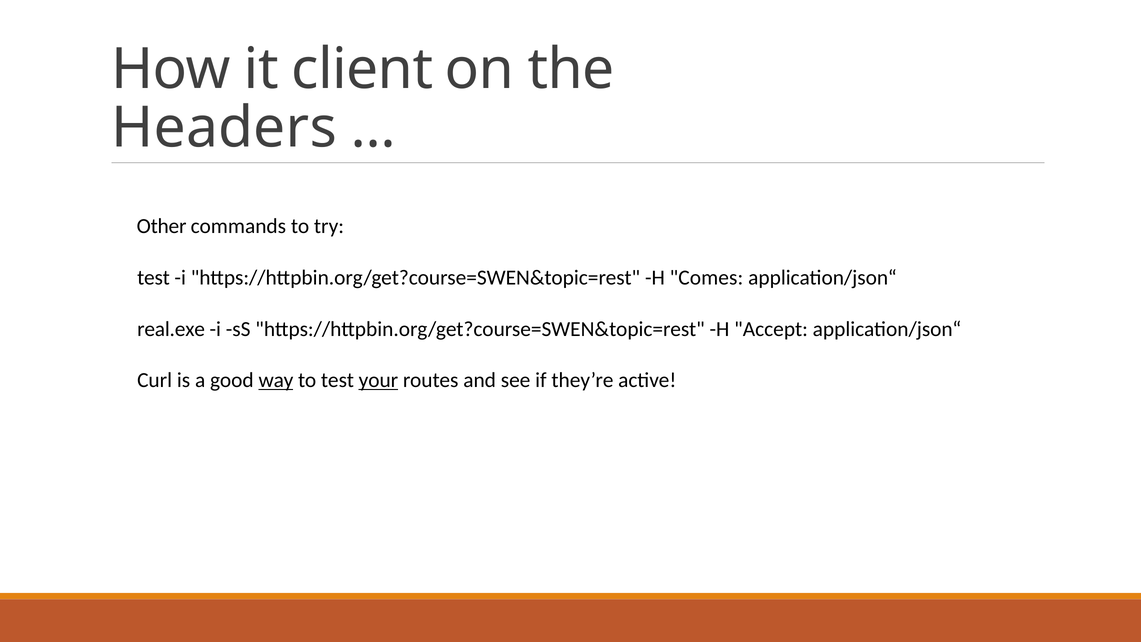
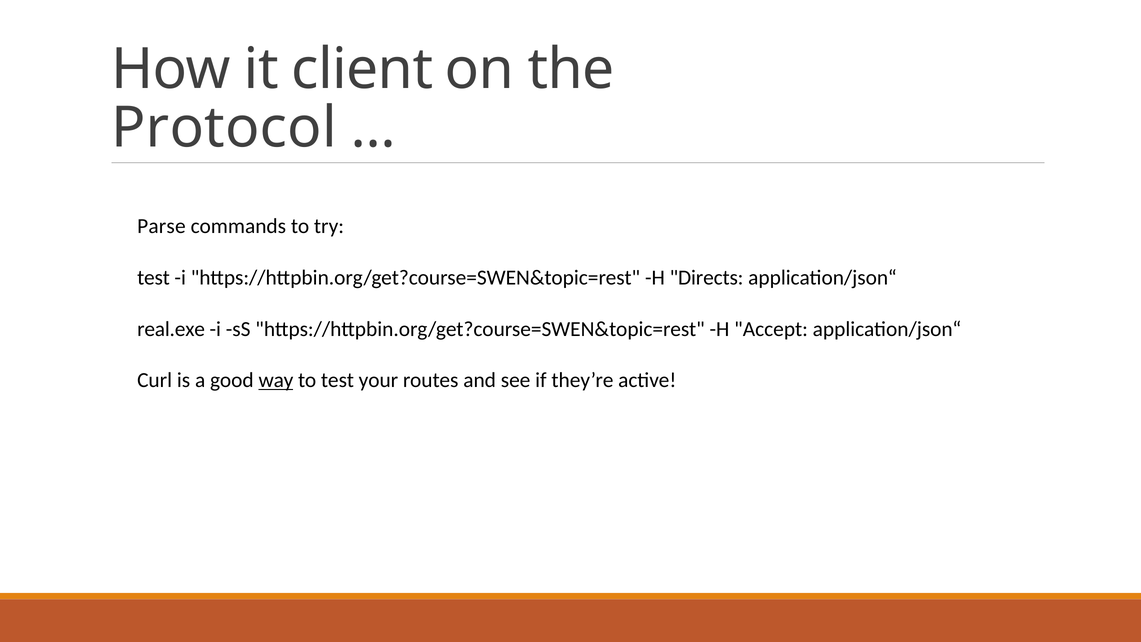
Headers: Headers -> Protocol
Other: Other -> Parse
Comes: Comes -> Directs
your underline: present -> none
